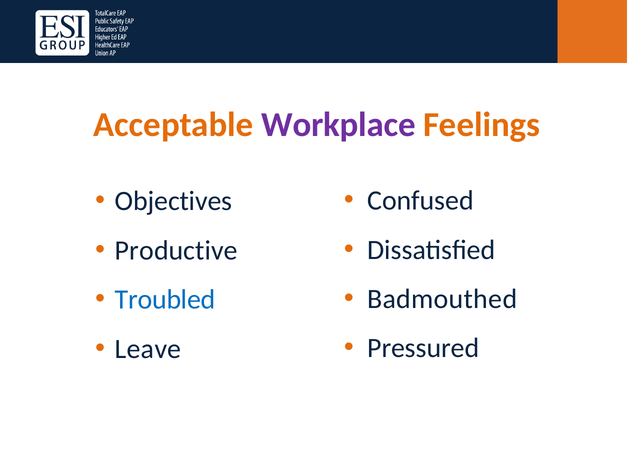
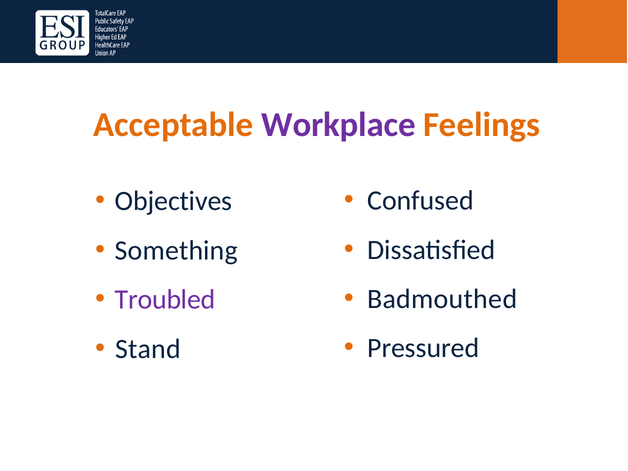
Productive: Productive -> Something
Troubled colour: blue -> purple
Leave: Leave -> Stand
